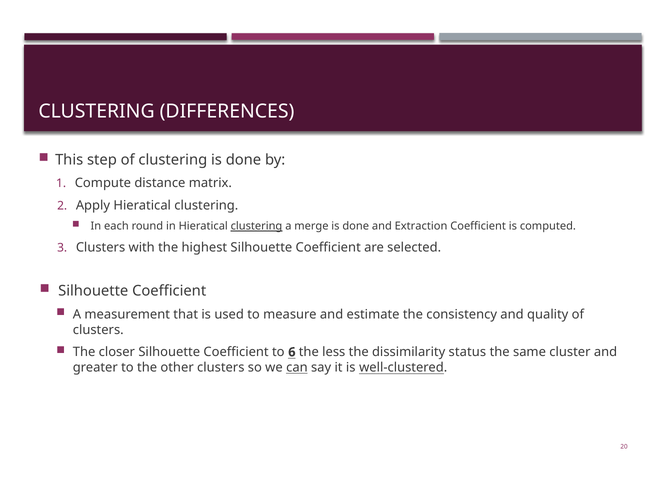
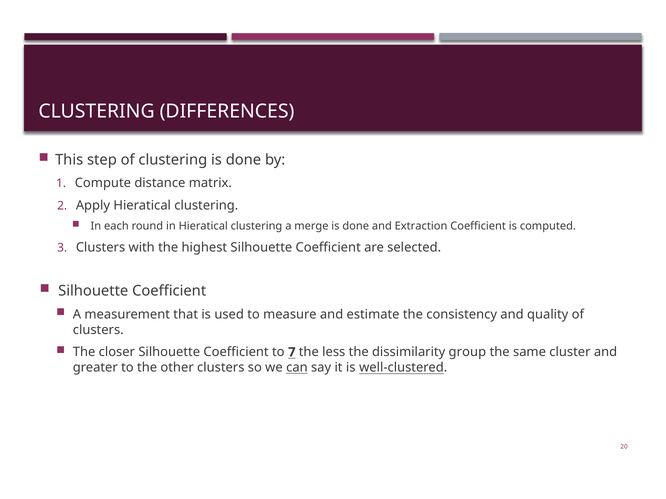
clustering at (256, 226) underline: present -> none
6: 6 -> 7
status: status -> group
